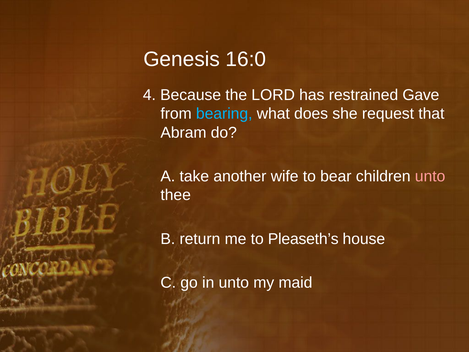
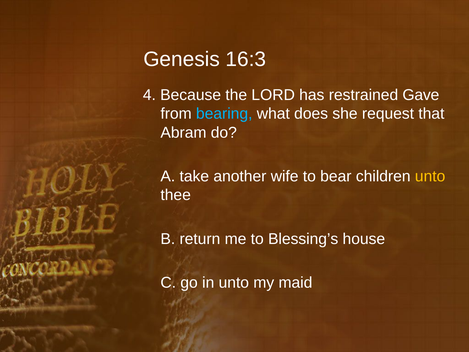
16:0: 16:0 -> 16:3
unto at (430, 176) colour: pink -> yellow
Pleaseth’s: Pleaseth’s -> Blessing’s
